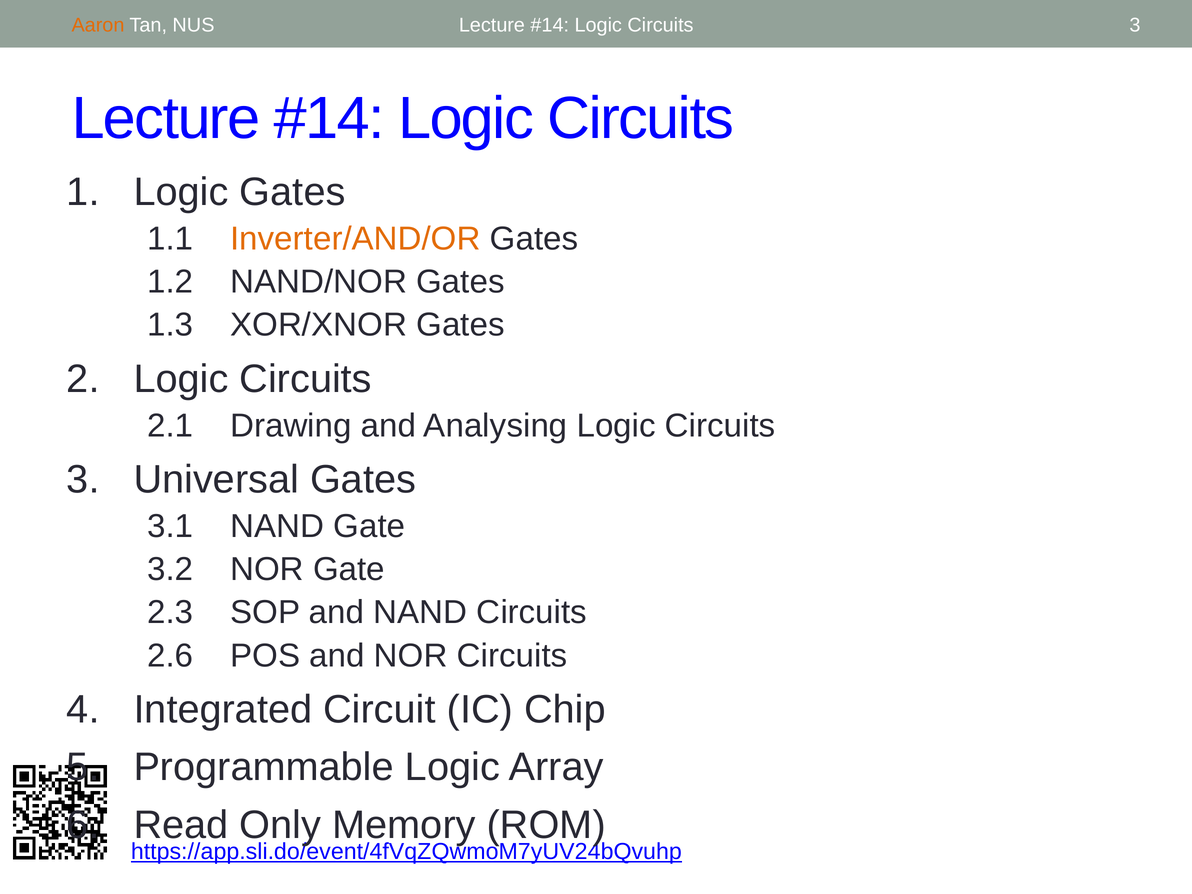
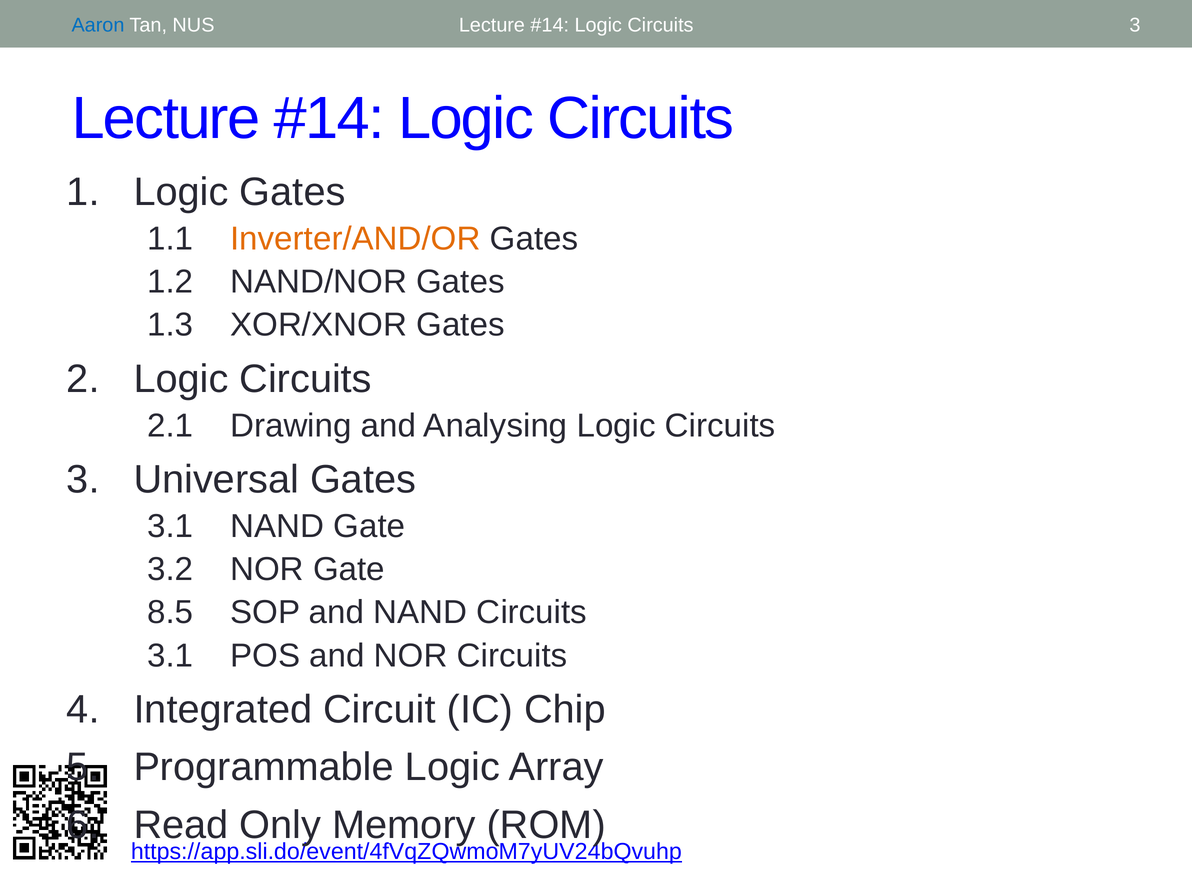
Aaron colour: orange -> blue
2.3: 2.3 -> 8.5
2.6 at (170, 656): 2.6 -> 3.1
